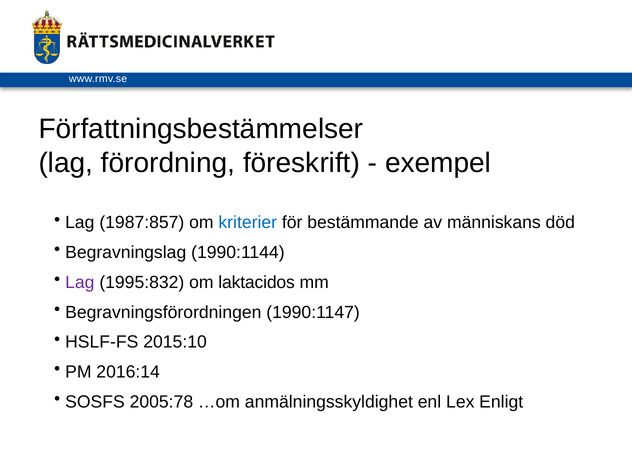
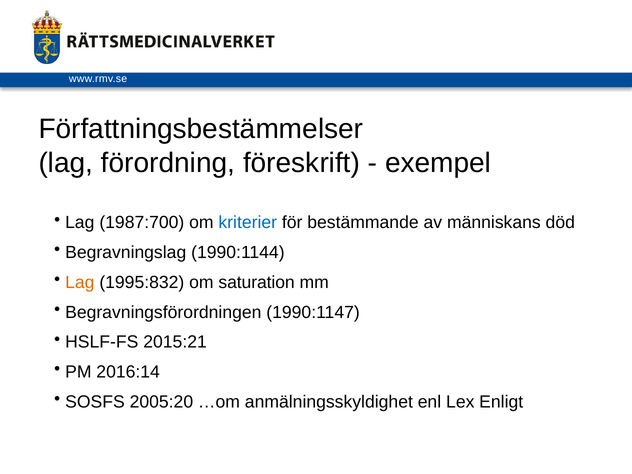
1987:857: 1987:857 -> 1987:700
Lag at (80, 282) colour: purple -> orange
laktacidos: laktacidos -> saturation
2015:10: 2015:10 -> 2015:21
2005:78: 2005:78 -> 2005:20
